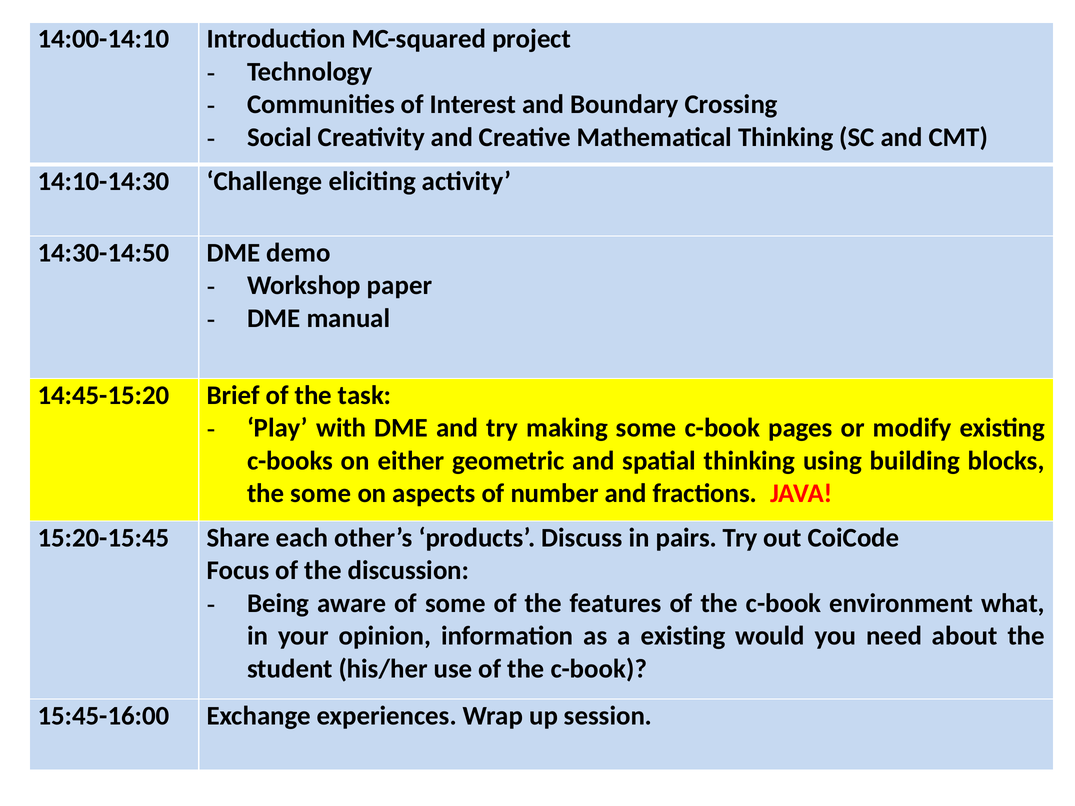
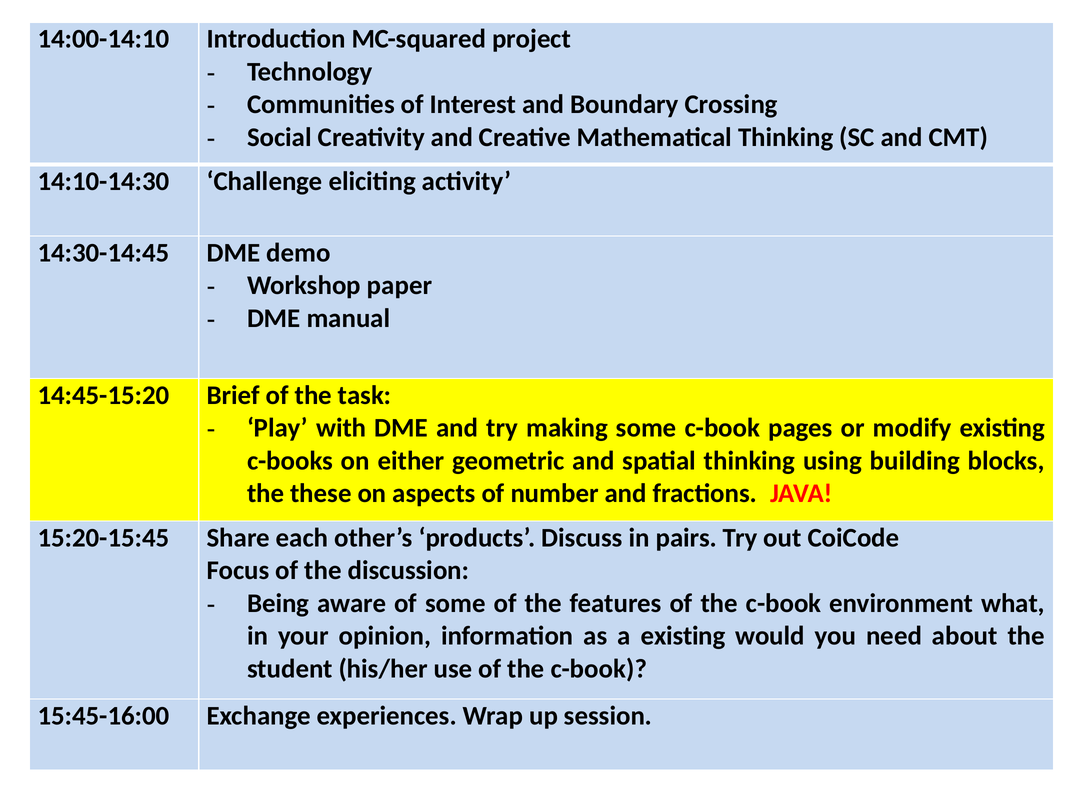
14:30-14:50: 14:30-14:50 -> 14:30-14:45
the some: some -> these
